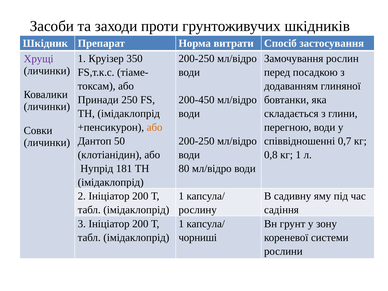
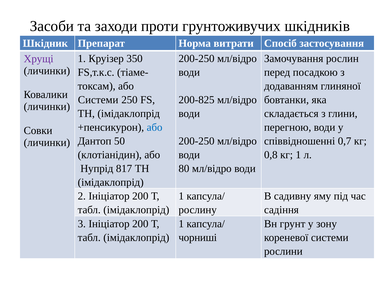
Принади at (98, 100): Принади -> Системи
200-450: 200-450 -> 200-825
або at (155, 127) colour: orange -> blue
181: 181 -> 817
